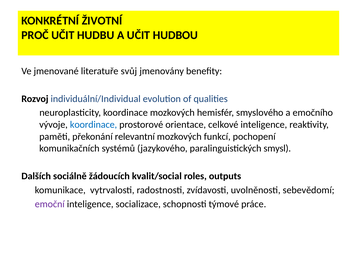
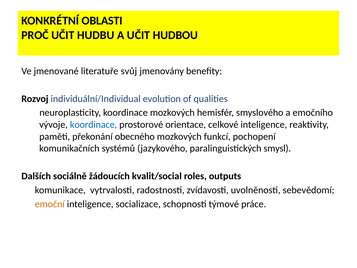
ŽIVOTNÍ: ŽIVOTNÍ -> OBLASTI
relevantní: relevantní -> obecného
emoční colour: purple -> orange
